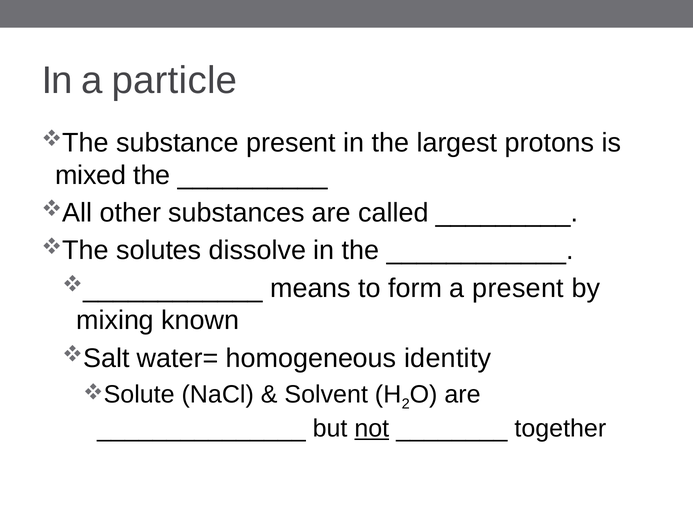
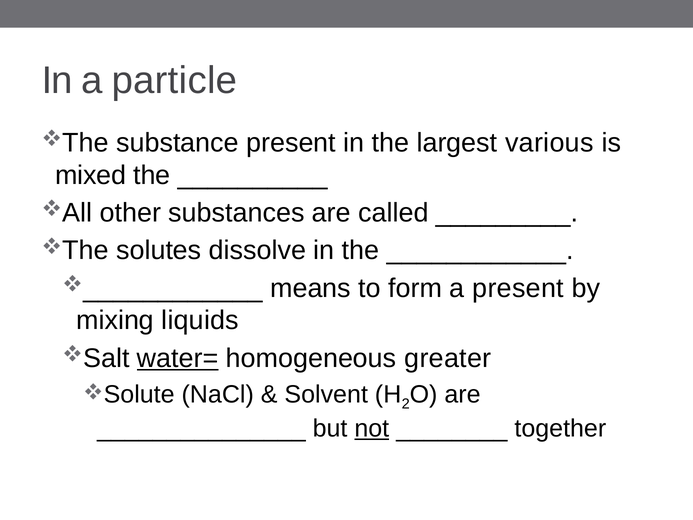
protons: protons -> various
known: known -> liquids
water= underline: none -> present
identity: identity -> greater
